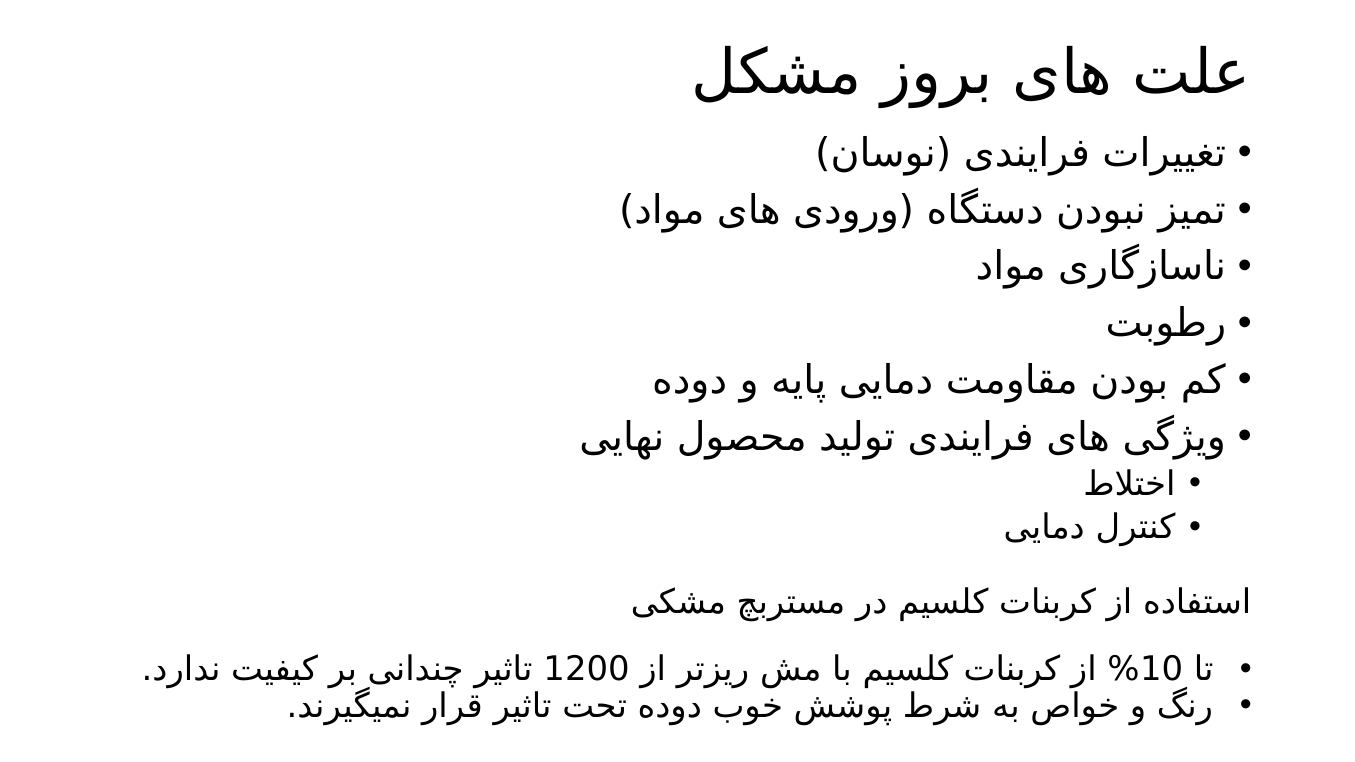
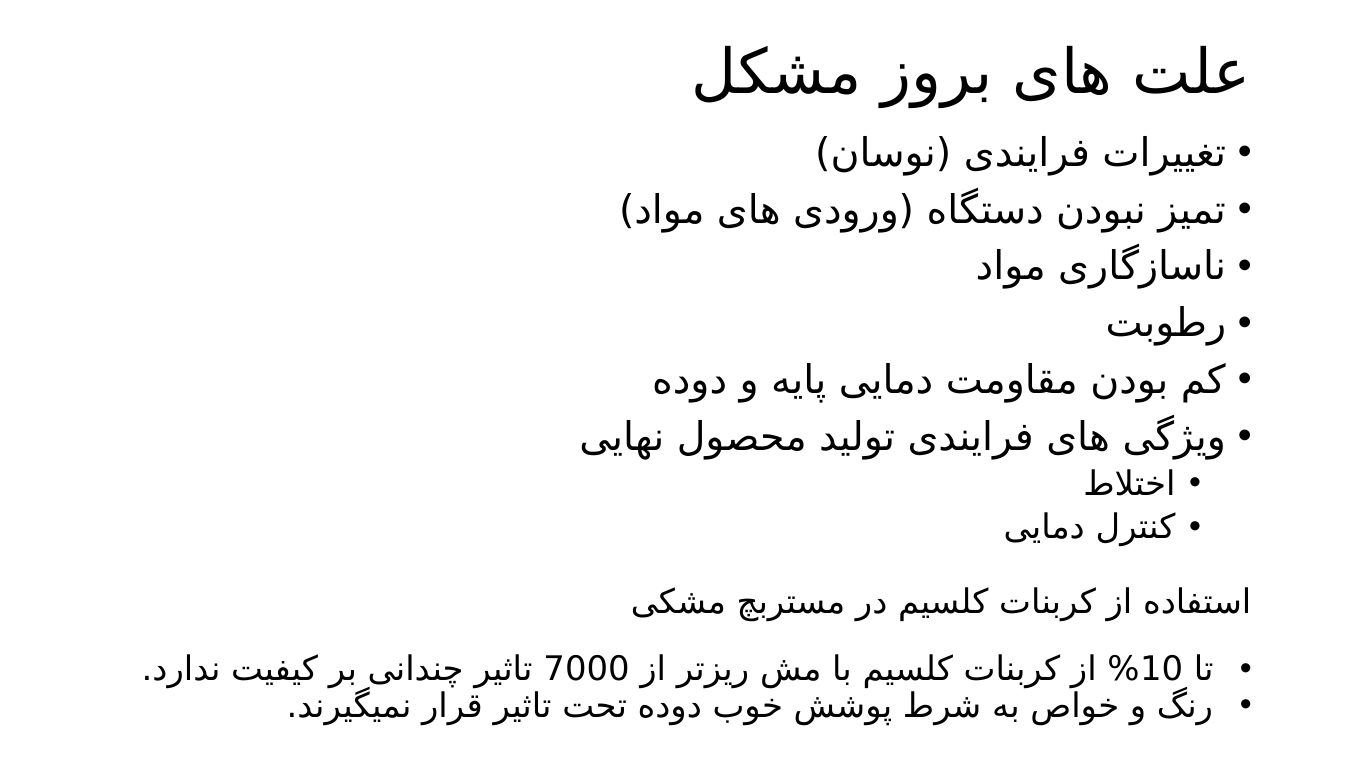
1200: 1200 -> 7000
